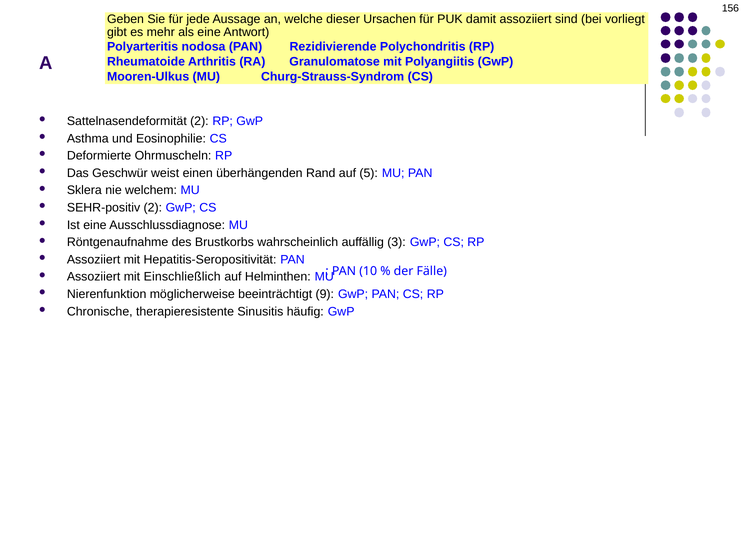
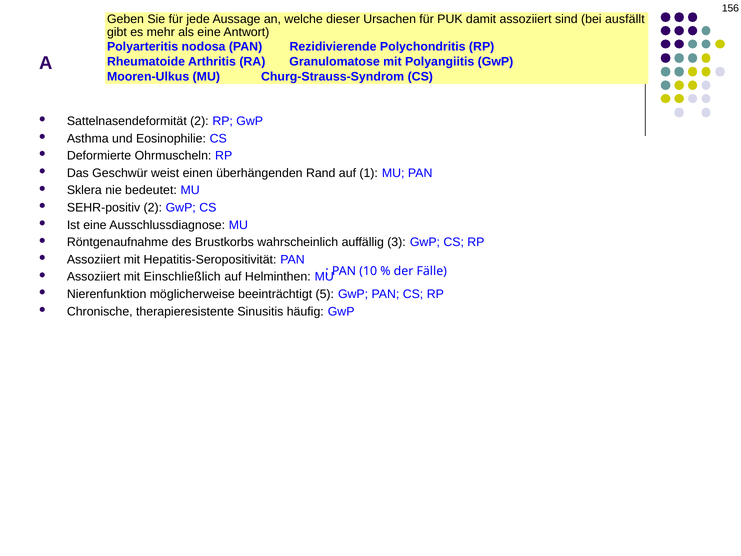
vorliegt: vorliegt -> ausfällt
5: 5 -> 1
welchem: welchem -> bedeutet
9: 9 -> 5
